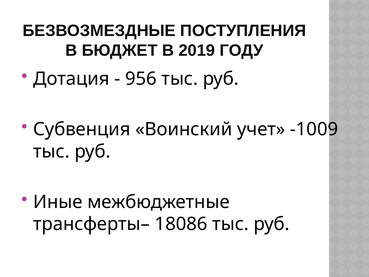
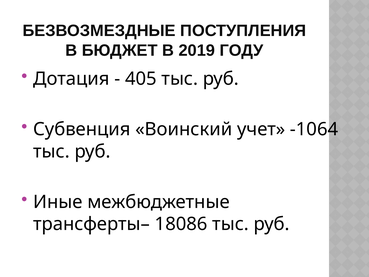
956: 956 -> 405
-1009: -1009 -> -1064
